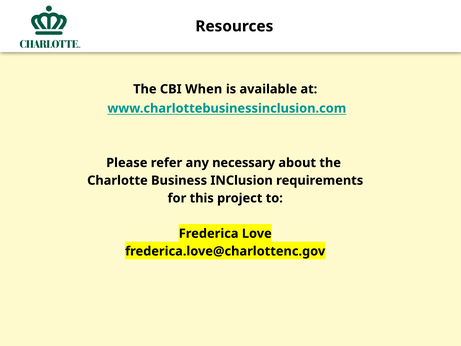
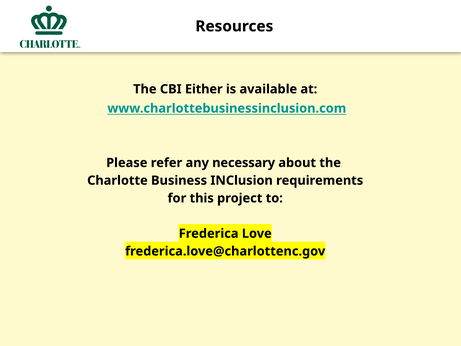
When: When -> Either
